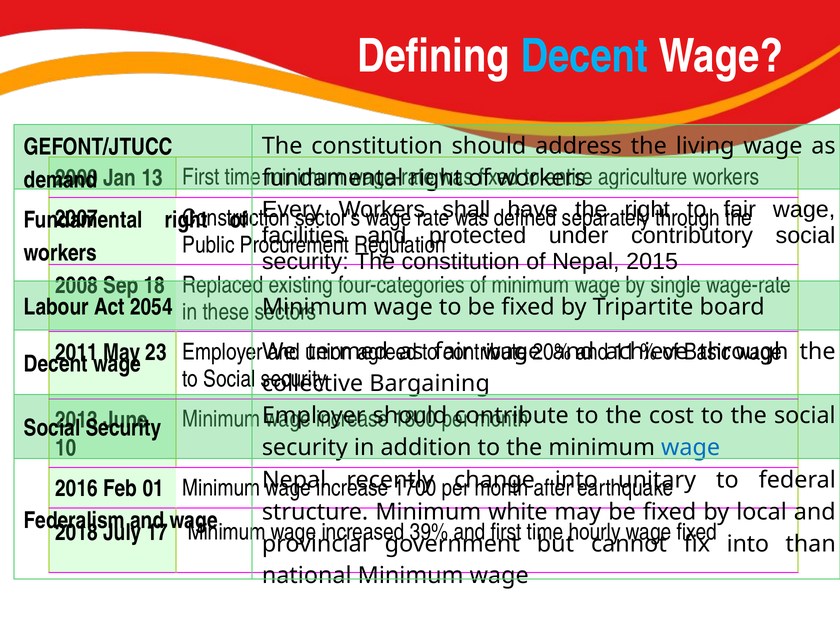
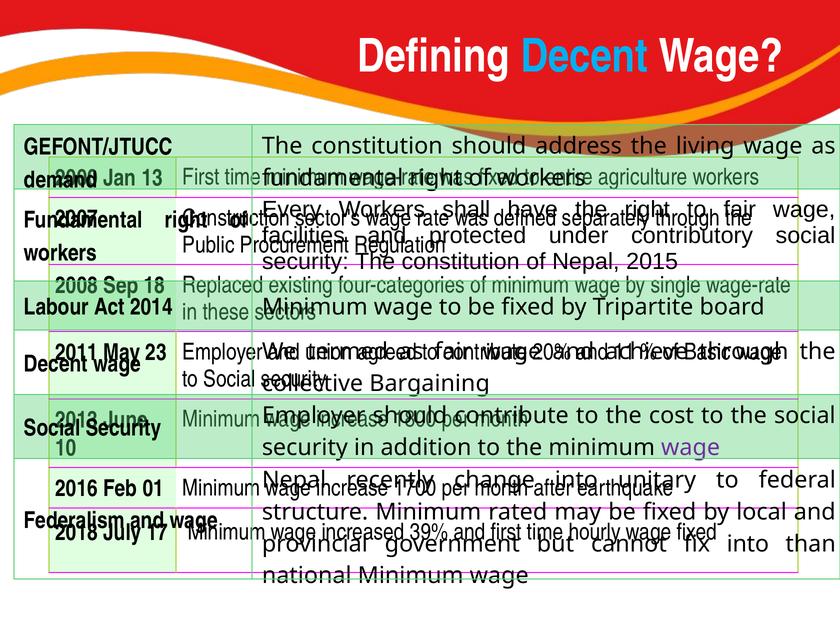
2054: 2054 -> 2014
wage at (691, 448) colour: blue -> purple
white: white -> rated
